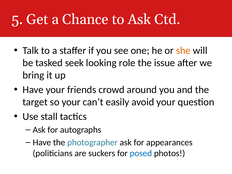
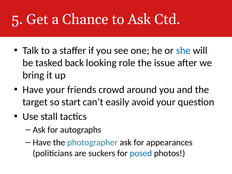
she colour: orange -> blue
seek: seek -> back
so your: your -> start
